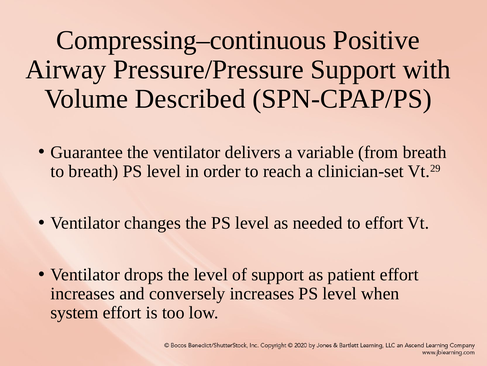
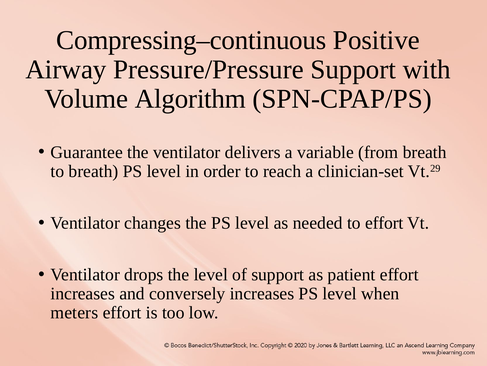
Described: Described -> Algorithm
system: system -> meters
